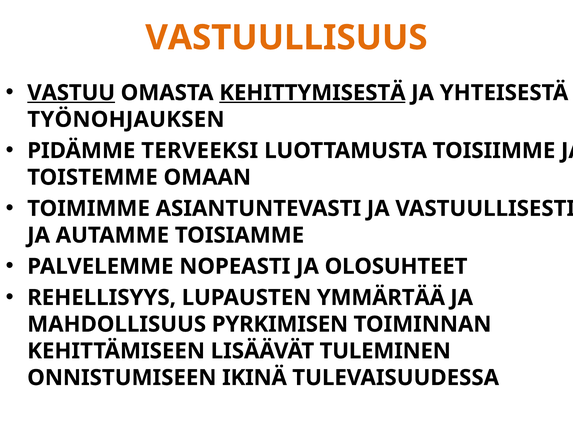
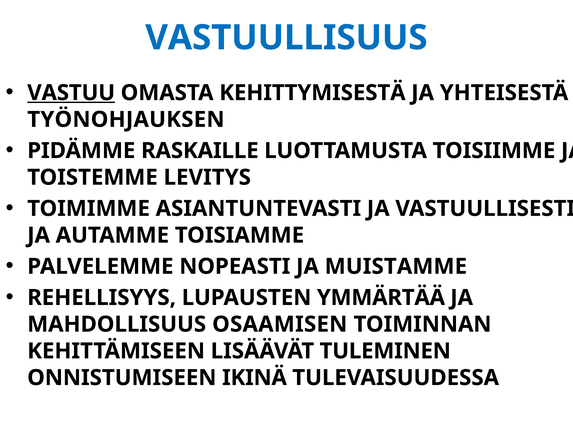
VASTUULLISUUS colour: orange -> blue
KEHITTYMISESTÄ underline: present -> none
TERVEEKSI: TERVEEKSI -> RASKAILLE
OMAAN: OMAAN -> LEVITYS
OLOSUHTEET: OLOSUHTEET -> MUISTAMME
PYRKIMISEN: PYRKIMISEN -> OSAAMISEN
